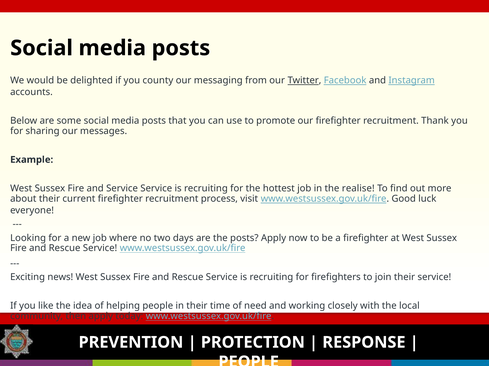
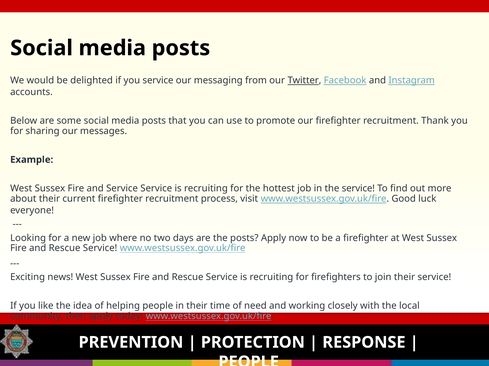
you county: county -> service
the realise: realise -> service
